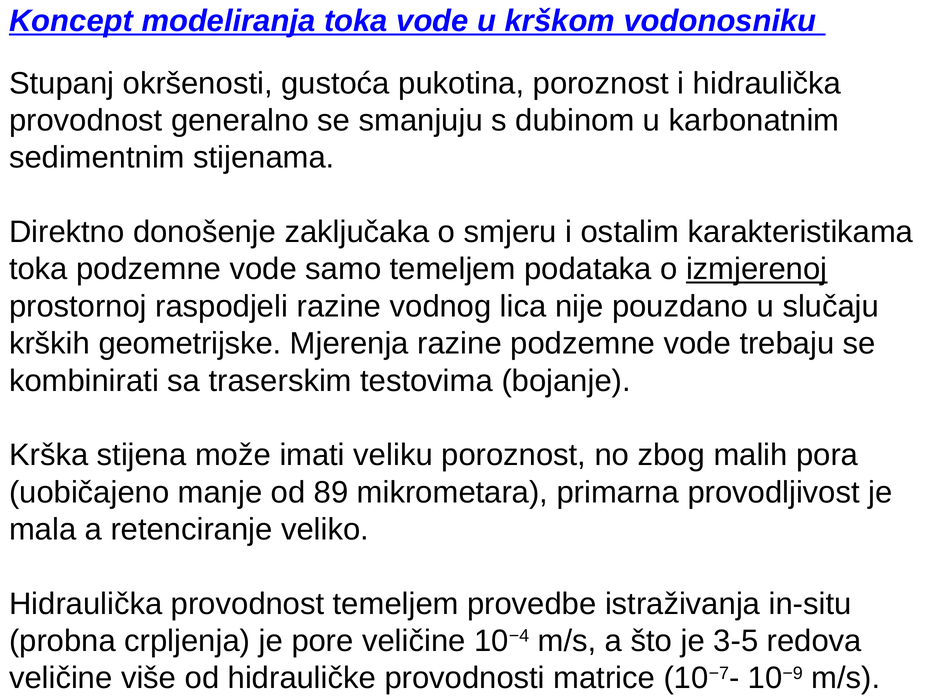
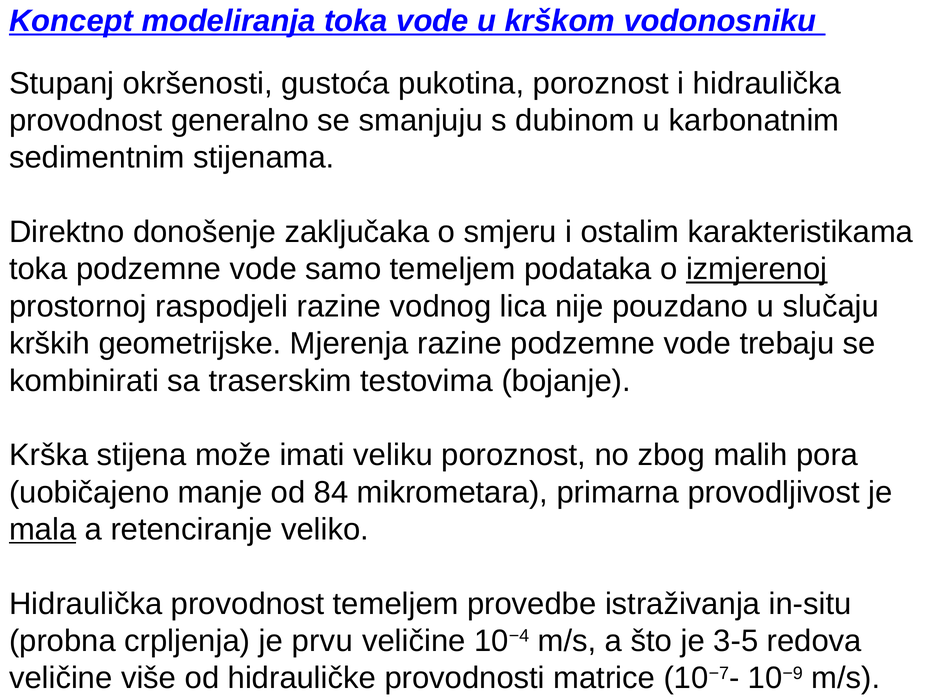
89: 89 -> 84
mala underline: none -> present
pore: pore -> prvu
